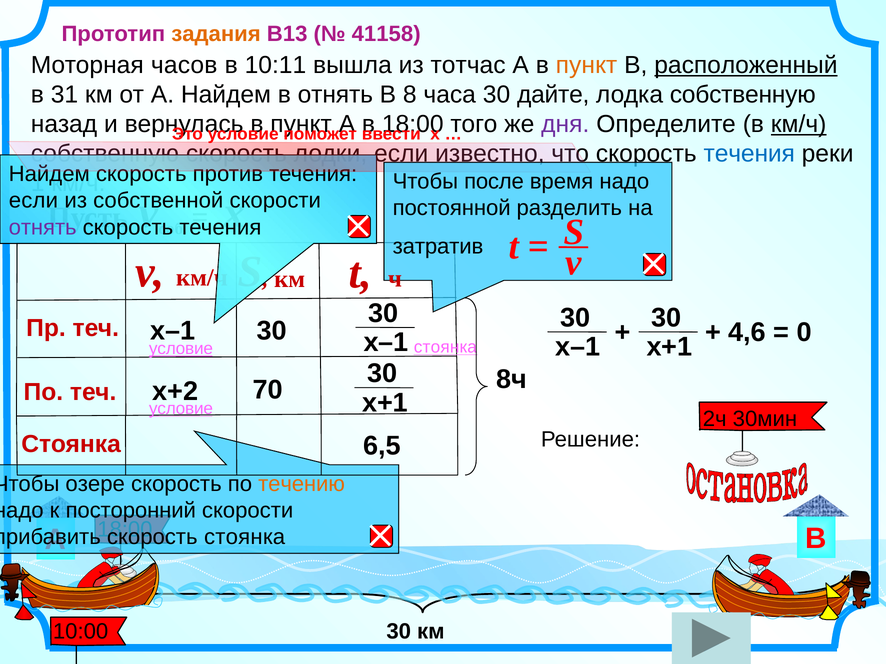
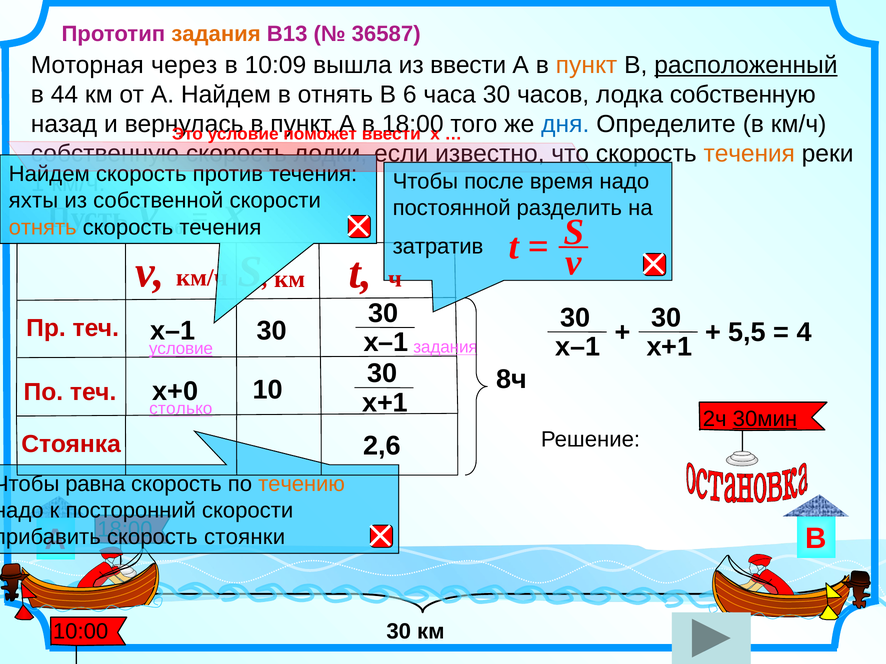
41158: 41158 -> 36587
часов: часов -> через
10:11: 10:11 -> 10:09
из тотчас: тотчас -> ввести
31: 31 -> 44
8: 8 -> 6
дайте: дайте -> часов
дня colour: purple -> blue
км/ч at (799, 124) underline: present -> none
течения at (749, 154) colour: blue -> orange
если at (33, 201): если -> яхты
отнять at (43, 227) colour: purple -> orange
4,6: 4,6 -> 5,5
0: 0 -> 4
стоянка at (445, 347): стоянка -> задания
х+2: х+2 -> х+0
70: 70 -> 10
условие at (181, 409): условие -> столько
30мин underline: none -> present
6,5: 6,5 -> 2,6
озере: озере -> равна
стоянка at (245, 537): стоянка -> стоянки
